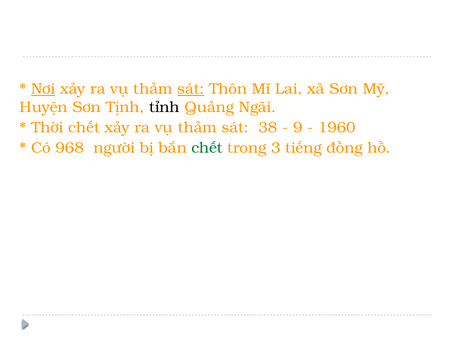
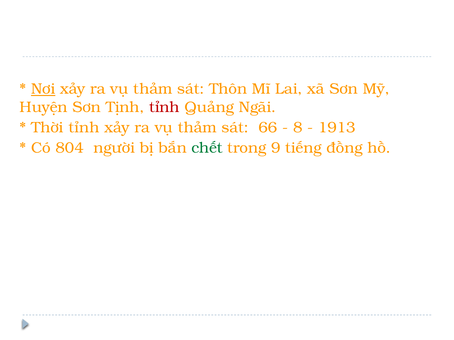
sát at (191, 89) underline: present -> none
tỉnh at (164, 107) colour: black -> red
Thời chết: chết -> tỉnh
38: 38 -> 66
9: 9 -> 8
1960: 1960 -> 1913
968: 968 -> 804
3: 3 -> 9
